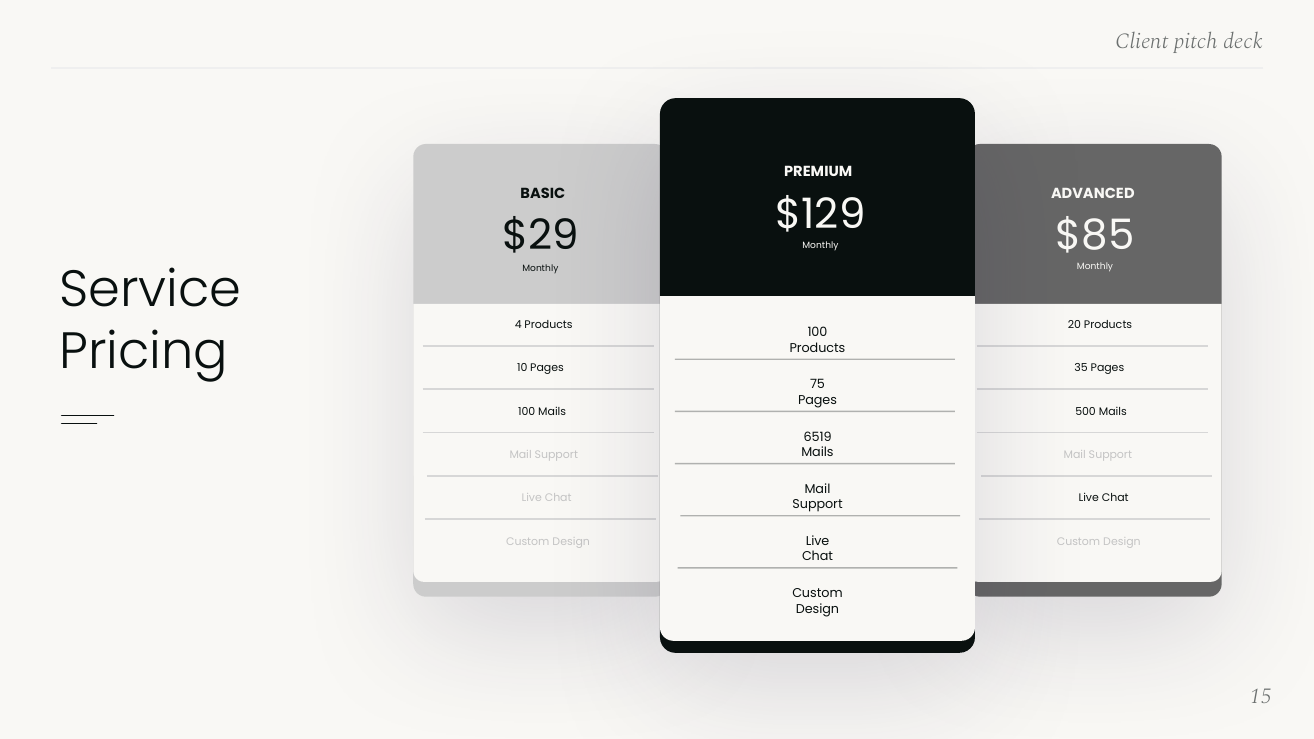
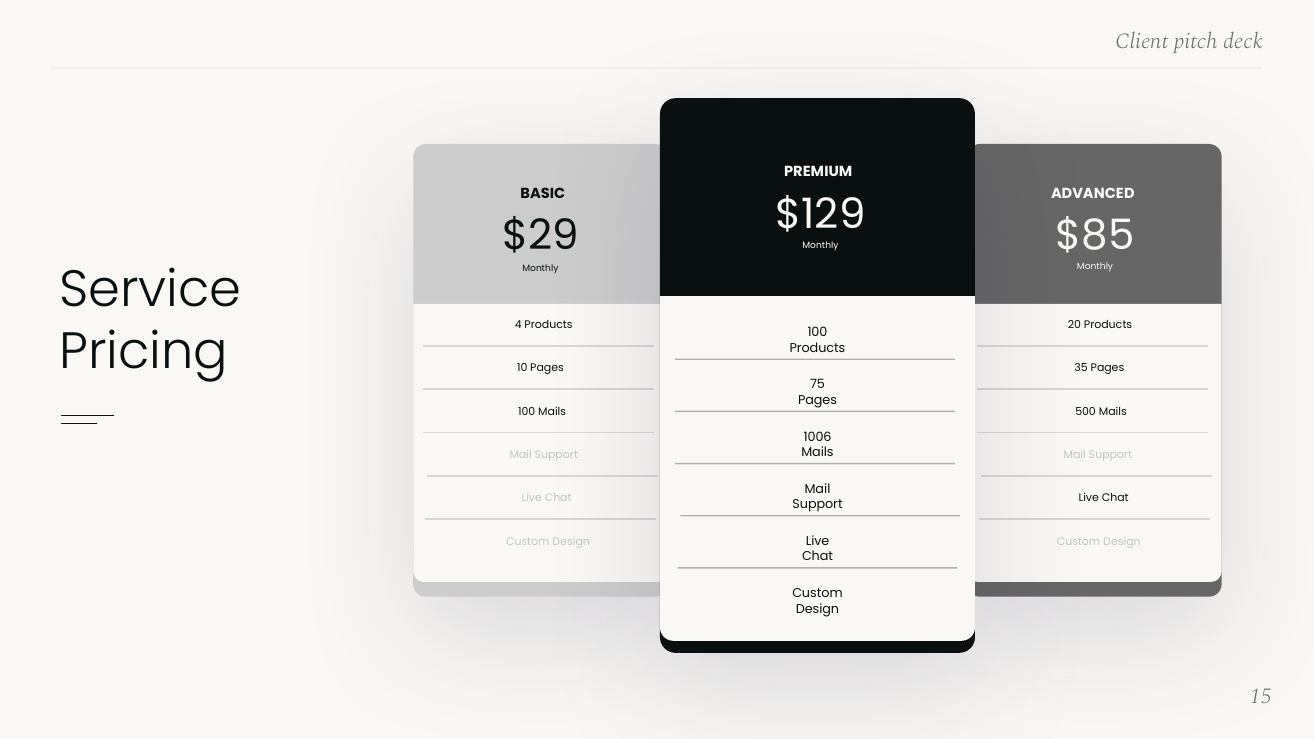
6519: 6519 -> 1006
